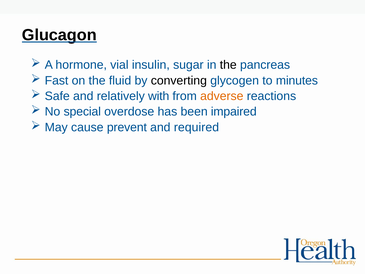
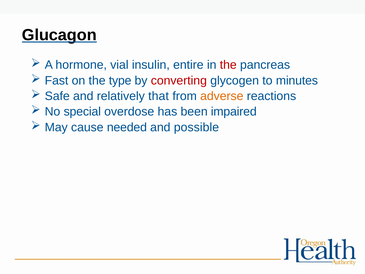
sugar: sugar -> entire
the at (228, 65) colour: black -> red
fluid: fluid -> type
converting colour: black -> red
with: with -> that
prevent: prevent -> needed
required: required -> possible
